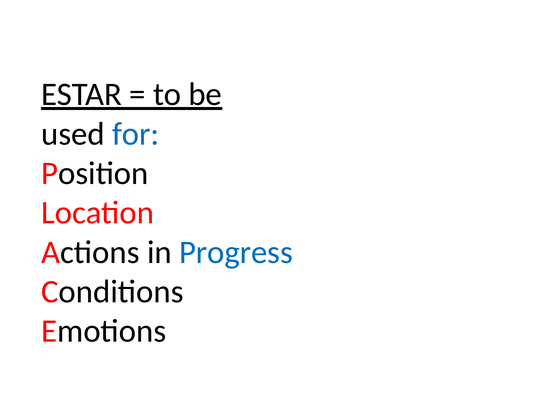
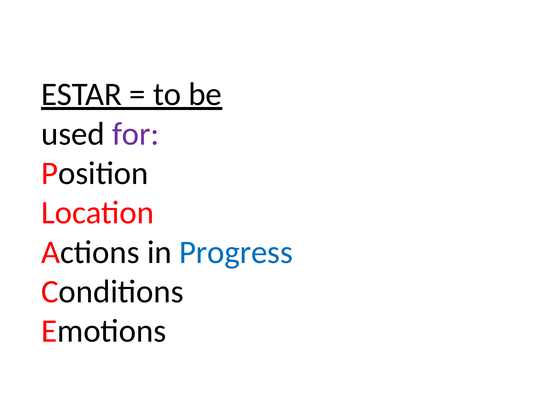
for colour: blue -> purple
